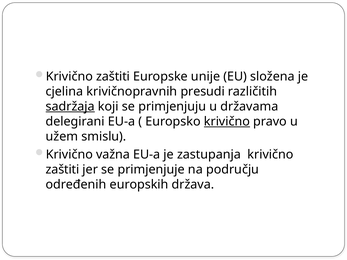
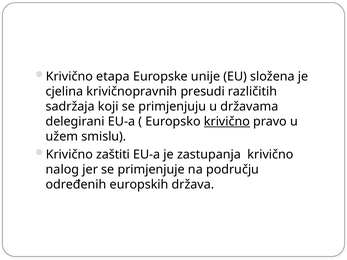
zaštiti at (113, 77): zaštiti -> etapa
sadržaja underline: present -> none
važna: važna -> zaštiti
zaštiti at (62, 170): zaštiti -> nalog
